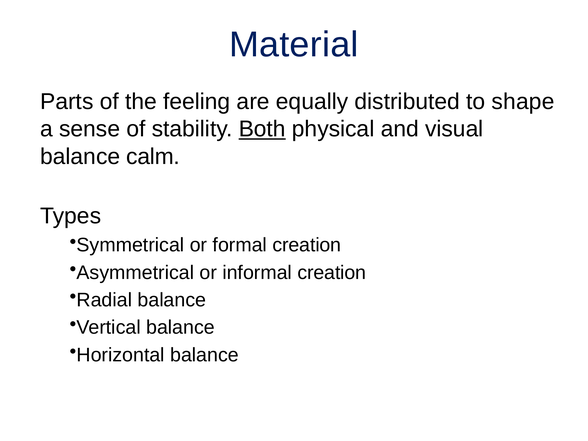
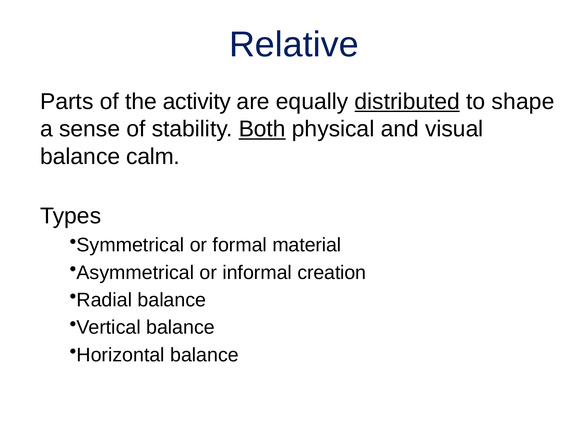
Material: Material -> Relative
feeling: feeling -> activity
distributed underline: none -> present
formal creation: creation -> material
